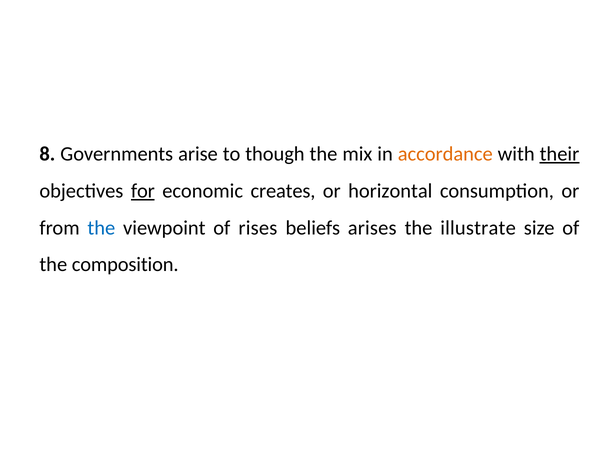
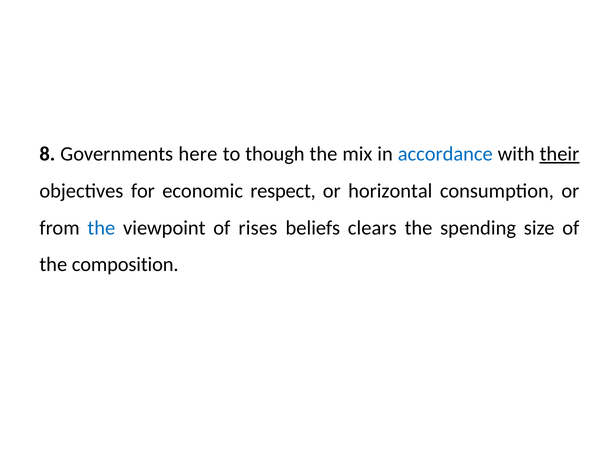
arise: arise -> here
accordance colour: orange -> blue
for underline: present -> none
creates: creates -> respect
arises: arises -> clears
illustrate: illustrate -> spending
